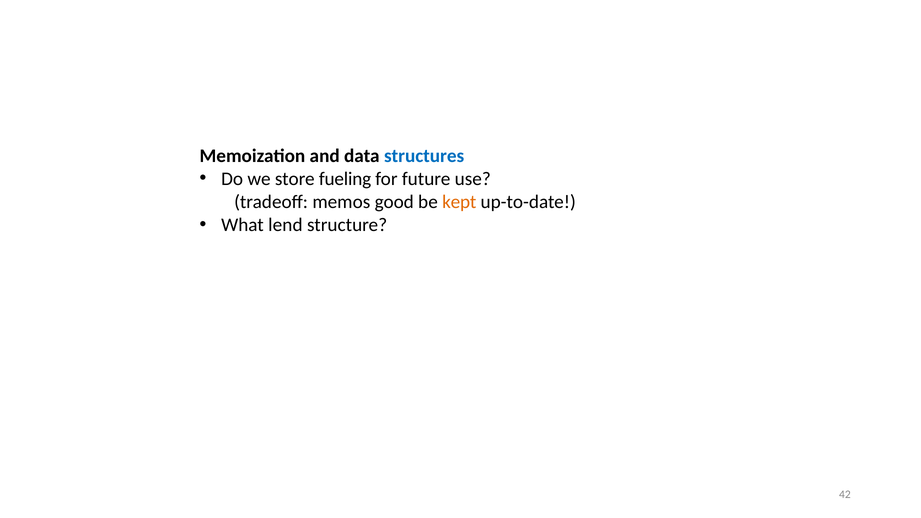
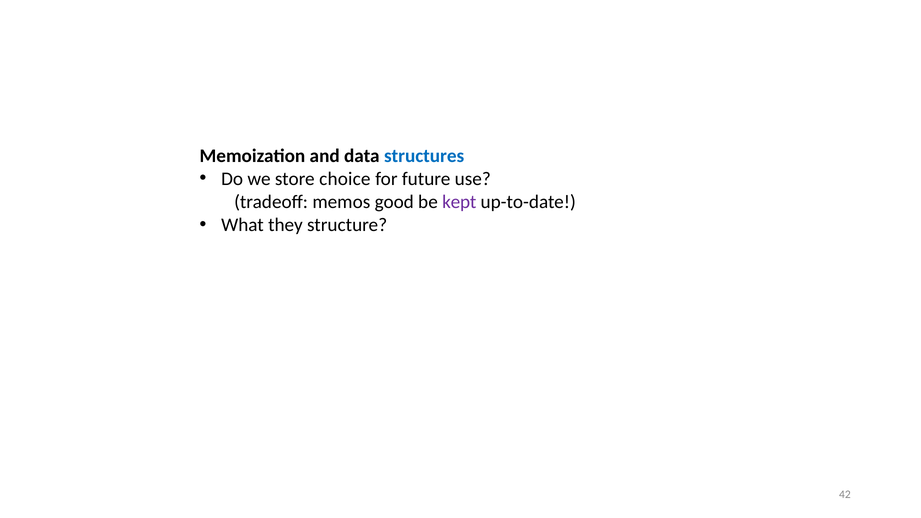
fueling: fueling -> choice
kept colour: orange -> purple
lend: lend -> they
